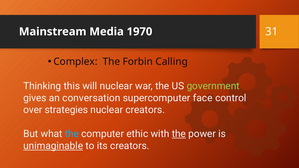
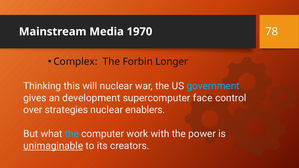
31: 31 -> 78
Calling: Calling -> Longer
government colour: light green -> light blue
conversation: conversation -> development
nuclear creators: creators -> enablers
ethic: ethic -> work
the at (179, 134) underline: present -> none
